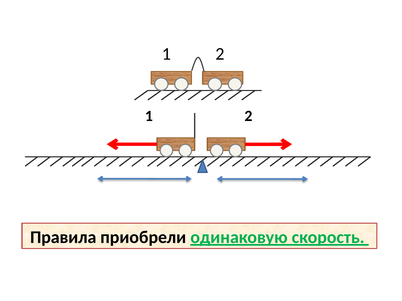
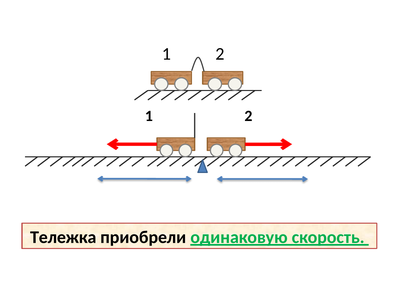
Правила: Правила -> Тележка
